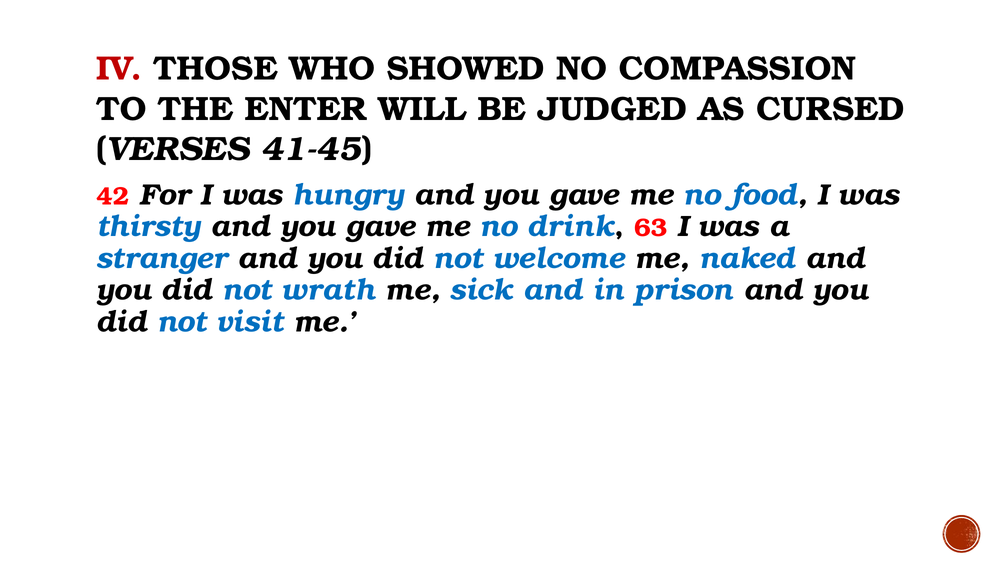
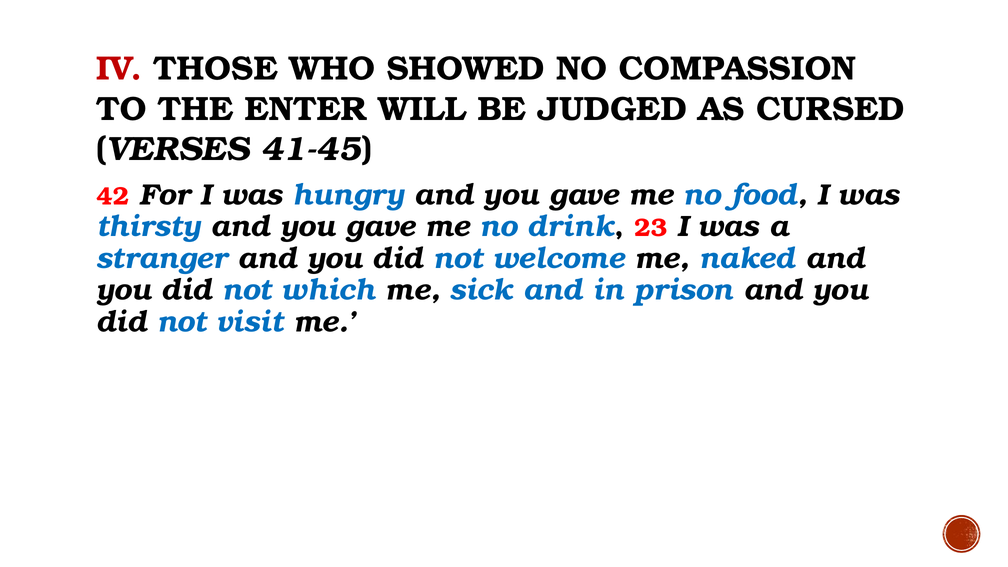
63: 63 -> 23
wrath: wrath -> which
